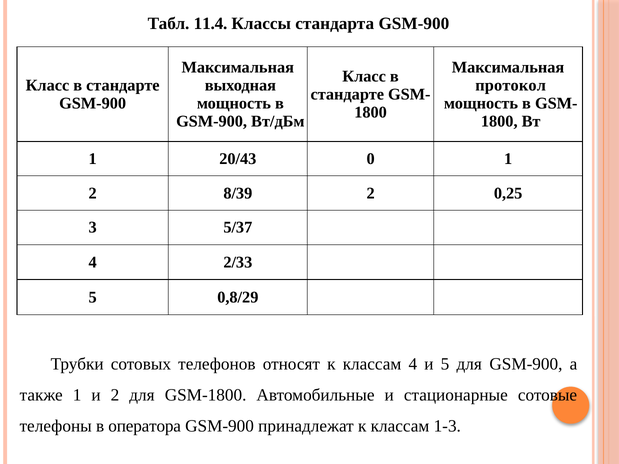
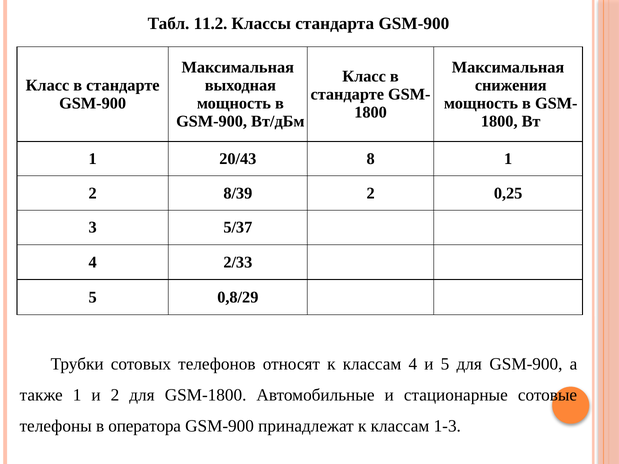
11.4: 11.4 -> 11.2
протокол: протокол -> снижения
0: 0 -> 8
